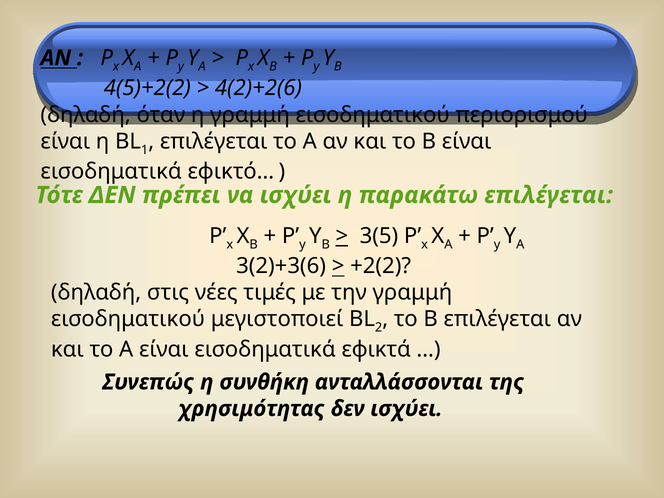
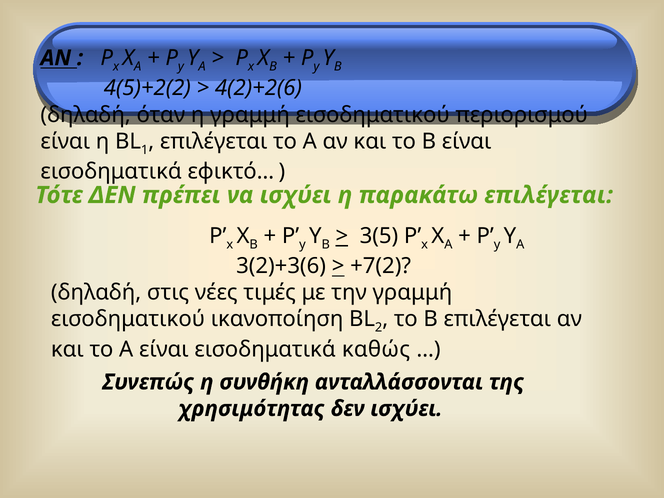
+2(2: +2(2 -> +7(2
μεγιστοποιεί: μεγιστοποιεί -> ικανοποίηση
εφικτά: εφικτά -> καθώς
